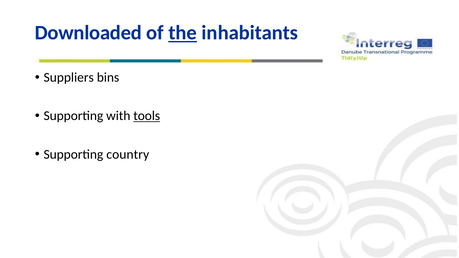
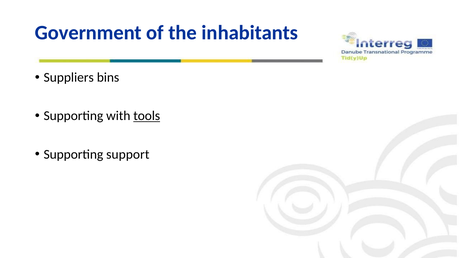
Downloaded: Downloaded -> Government
the underline: present -> none
country: country -> support
